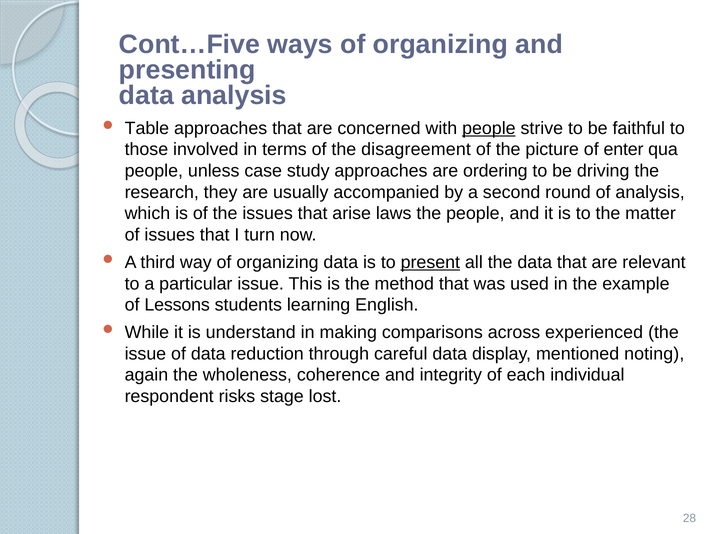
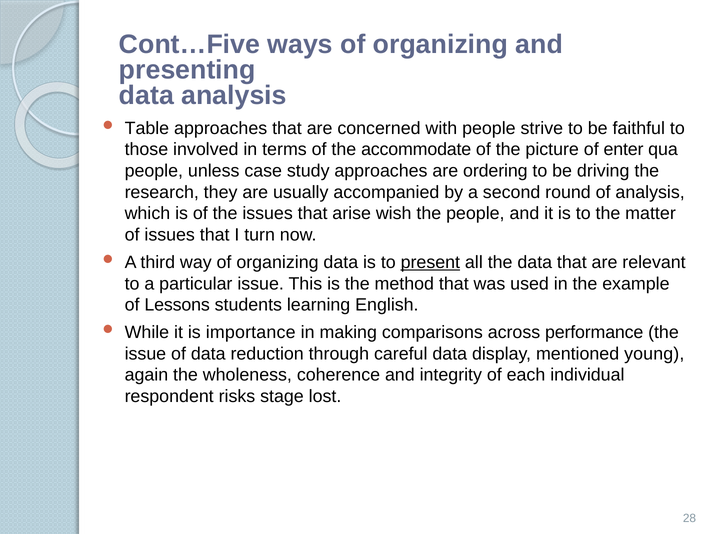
people at (489, 128) underline: present -> none
disagreement: disagreement -> accommodate
laws: laws -> wish
understand: understand -> importance
experienced: experienced -> performance
noting: noting -> young
